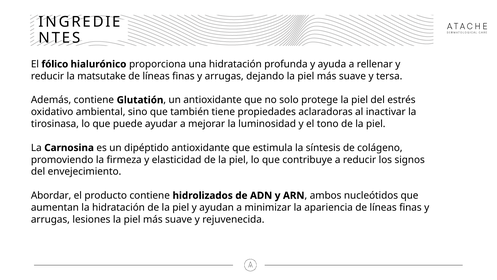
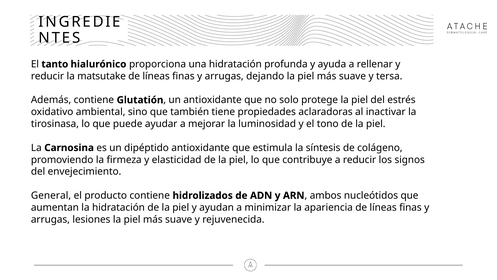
fólico: fólico -> tanto
Abordar: Abordar -> General
